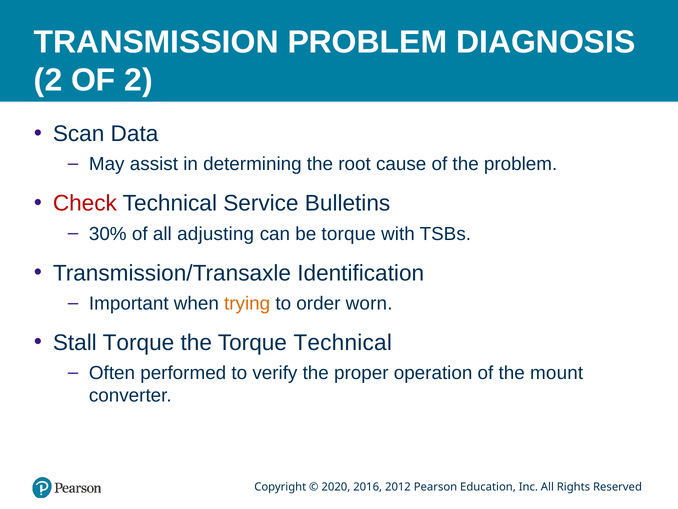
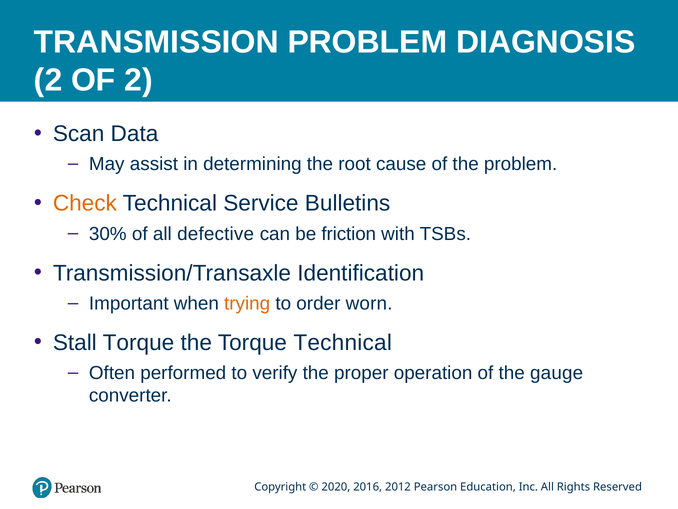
Check colour: red -> orange
adjusting: adjusting -> defective
be torque: torque -> friction
mount: mount -> gauge
